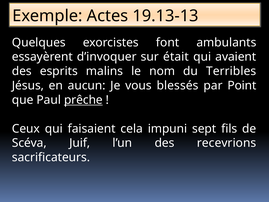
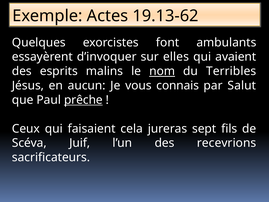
19.13-13: 19.13-13 -> 19.13-62
était: était -> elles
nom underline: none -> present
blessés: blessés -> connais
Point: Point -> Salut
impuni: impuni -> jureras
